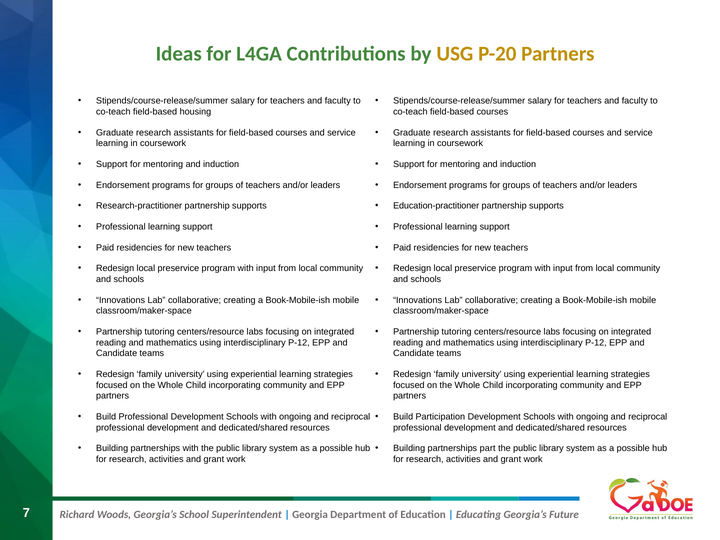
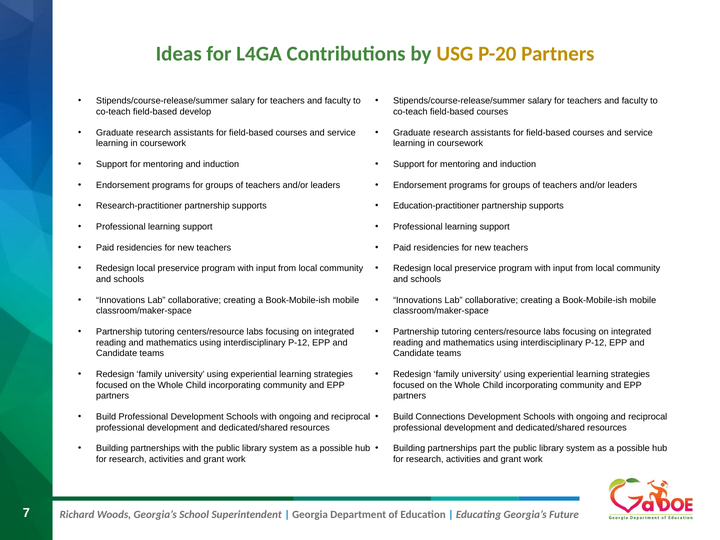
housing: housing -> develop
Participation: Participation -> Connections
